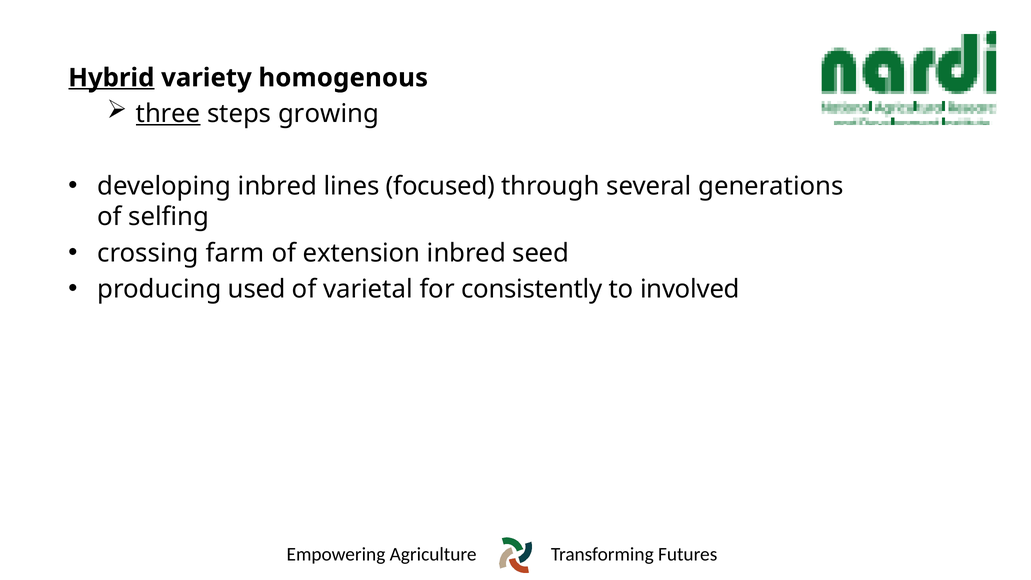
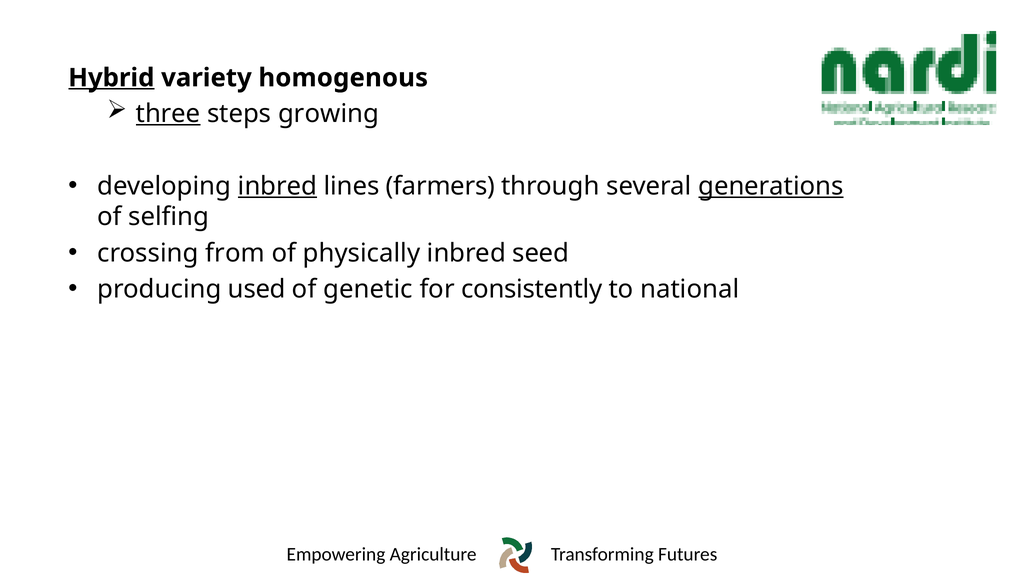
inbred at (277, 186) underline: none -> present
focused: focused -> farmers
generations underline: none -> present
farm: farm -> from
extension: extension -> physically
varietal: varietal -> genetic
involved: involved -> national
